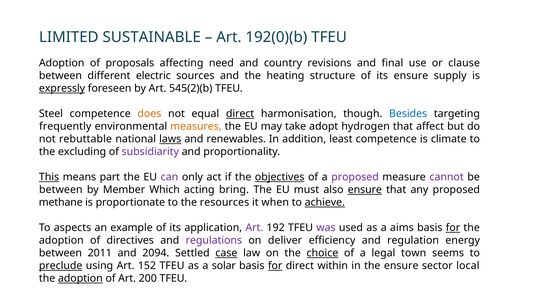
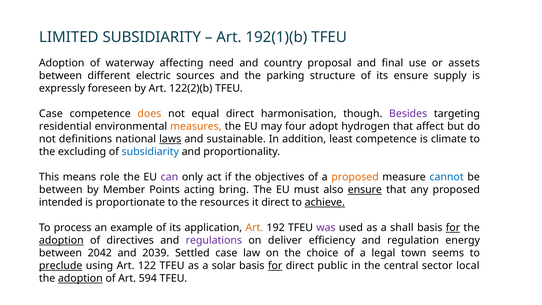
LIMITED SUSTAINABLE: SUSTAINABLE -> SUBSIDIARITY
192(0)(b: 192(0)(b -> 192(1)(b
proposals: proposals -> waterway
revisions: revisions -> proposal
clause: clause -> assets
heating: heating -> parking
expressly underline: present -> none
545(2)(b: 545(2)(b -> 122(2)(b
Steel at (51, 114): Steel -> Case
direct at (240, 114) underline: present -> none
Besides colour: blue -> purple
frequently: frequently -> residential
take: take -> four
rebuttable: rebuttable -> definitions
renewables: renewables -> sustainable
subsidiarity at (150, 152) colour: purple -> blue
This underline: present -> none
part: part -> role
objectives underline: present -> none
proposed at (355, 177) colour: purple -> orange
cannot colour: purple -> blue
Which: Which -> Points
methane: methane -> intended
it when: when -> direct
aspects: aspects -> process
Art at (254, 228) colour: purple -> orange
aims: aims -> shall
adoption at (61, 240) underline: none -> present
2011: 2011 -> 2042
2094: 2094 -> 2039
case at (226, 253) underline: present -> none
choice underline: present -> none
152: 152 -> 122
within: within -> public
the ensure: ensure -> central
200: 200 -> 594
